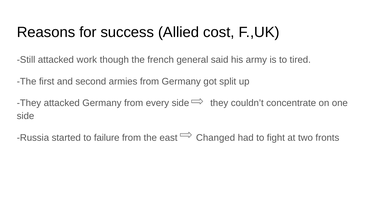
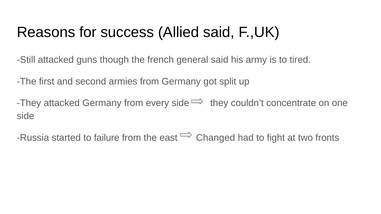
Allied cost: cost -> said
work: work -> guns
